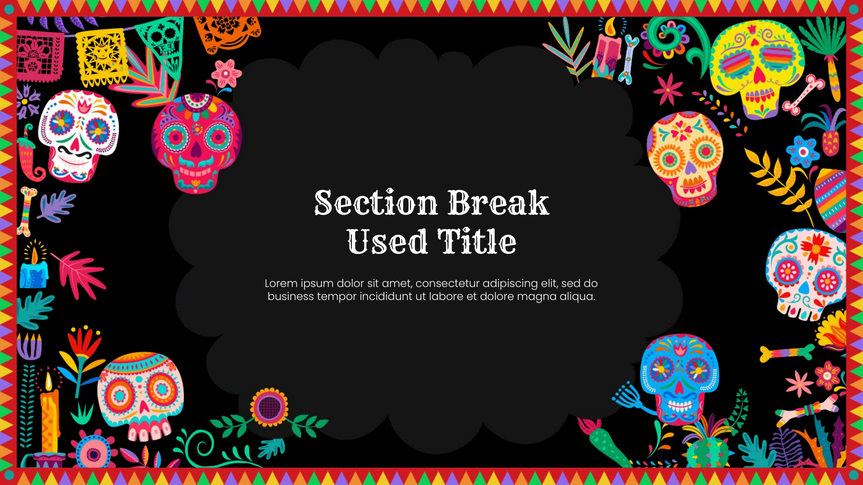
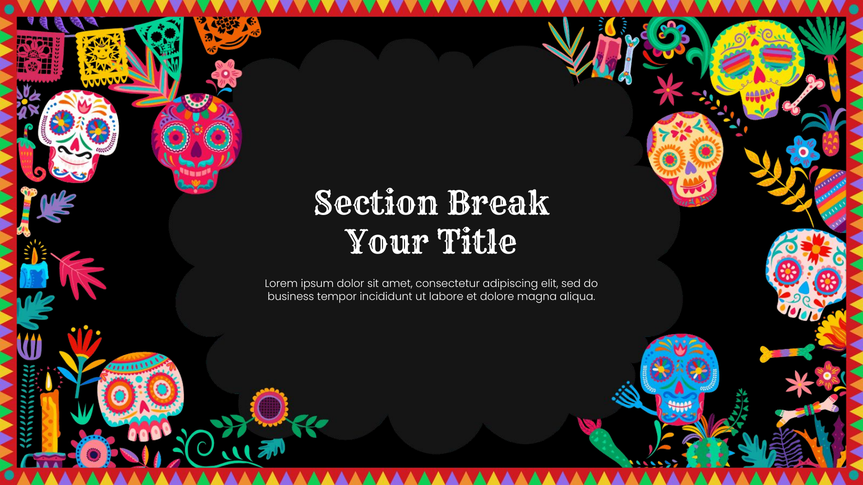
Used: Used -> Your
